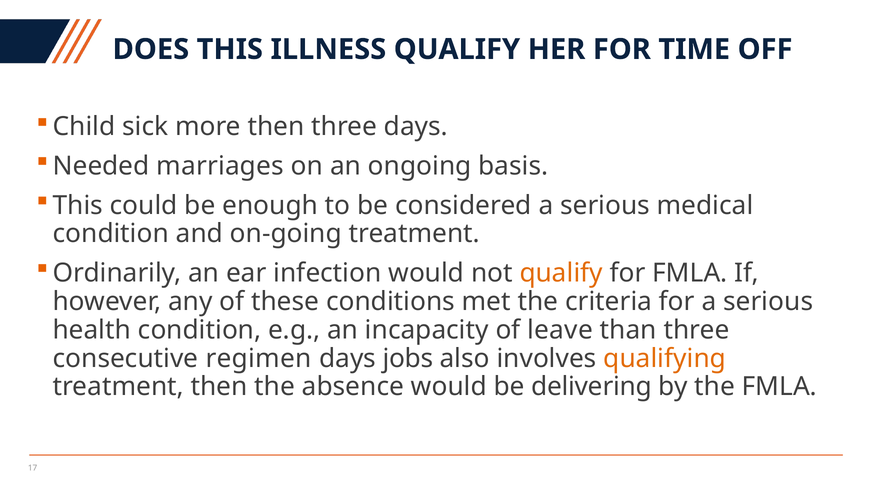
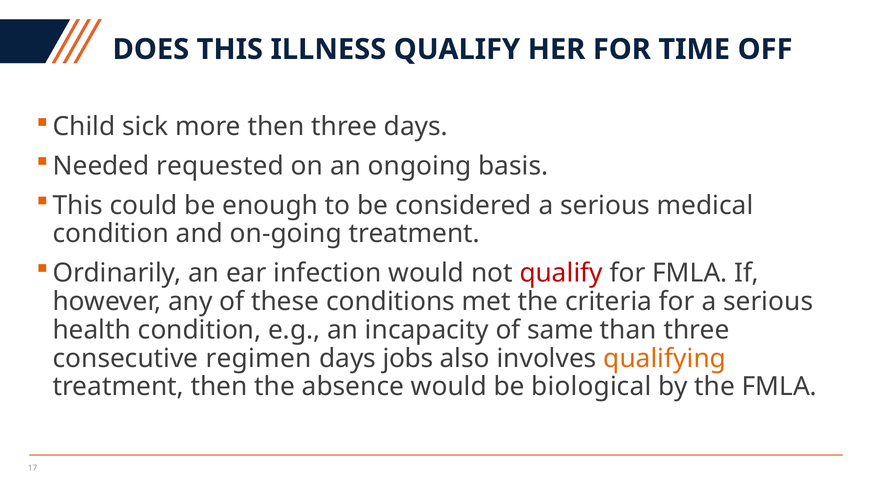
marriages: marriages -> requested
qualify at (561, 273) colour: orange -> red
leave: leave -> same
delivering: delivering -> biological
